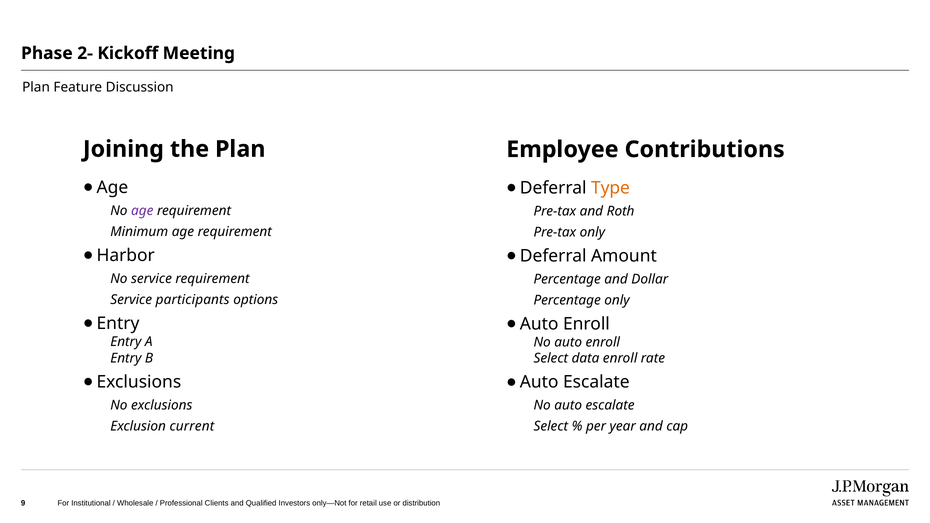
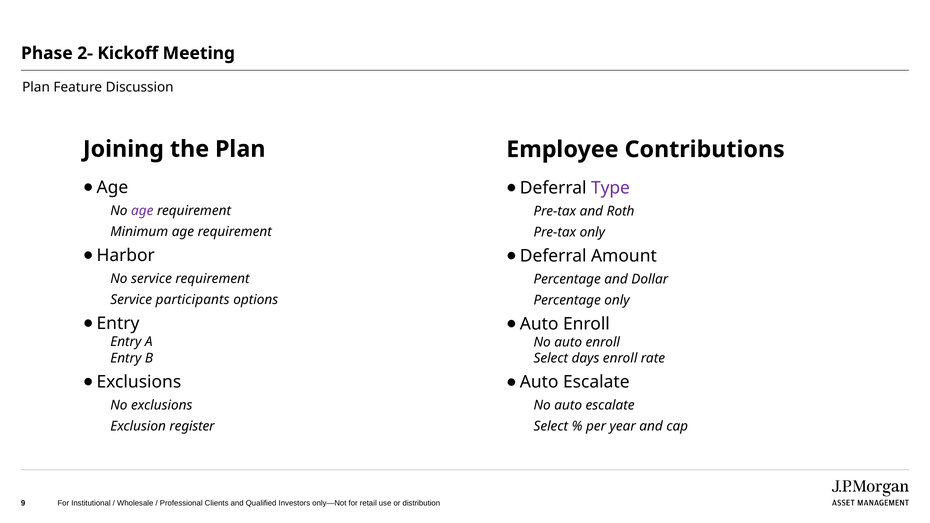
Type colour: orange -> purple
data: data -> days
current: current -> register
